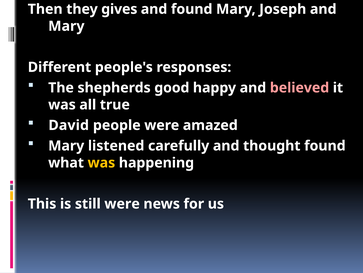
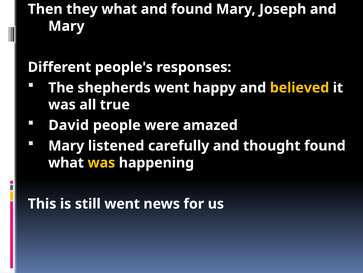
they gives: gives -> what
shepherds good: good -> went
believed colour: pink -> yellow
still were: were -> went
